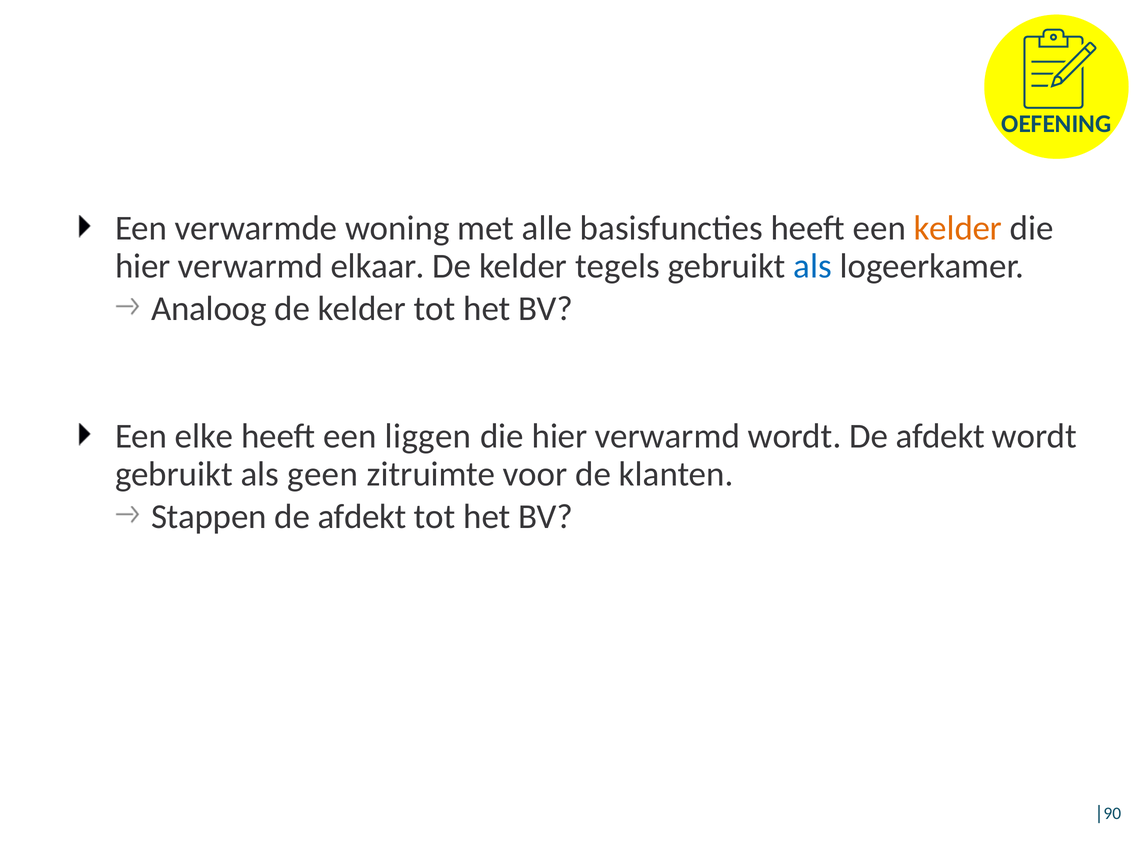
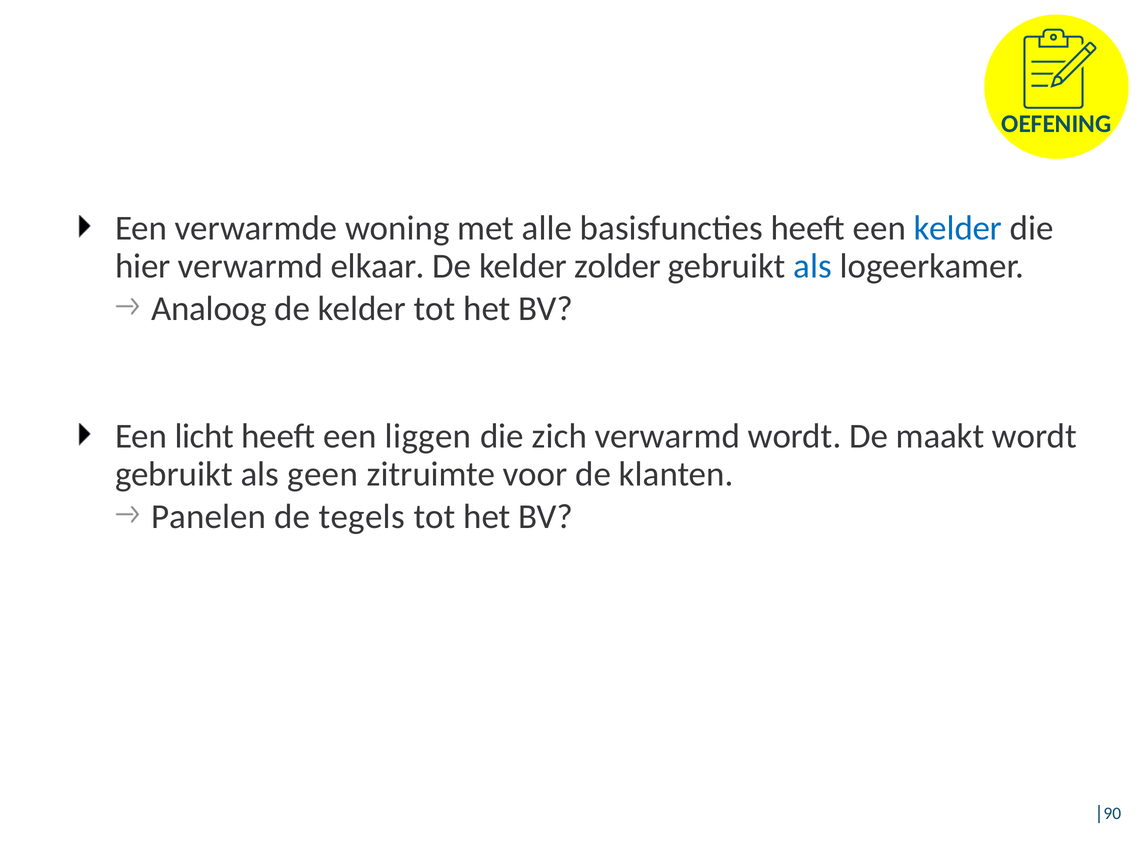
kelder at (958, 228) colour: orange -> blue
tegels: tegels -> zolder
elke: elke -> licht
hier at (560, 437): hier -> zich
wordt De afdekt: afdekt -> maakt
Stappen: Stappen -> Panelen
afdekt at (362, 517): afdekt -> tegels
